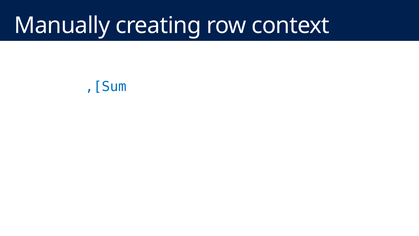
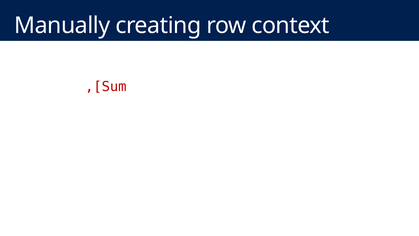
,[Sum colour: blue -> red
